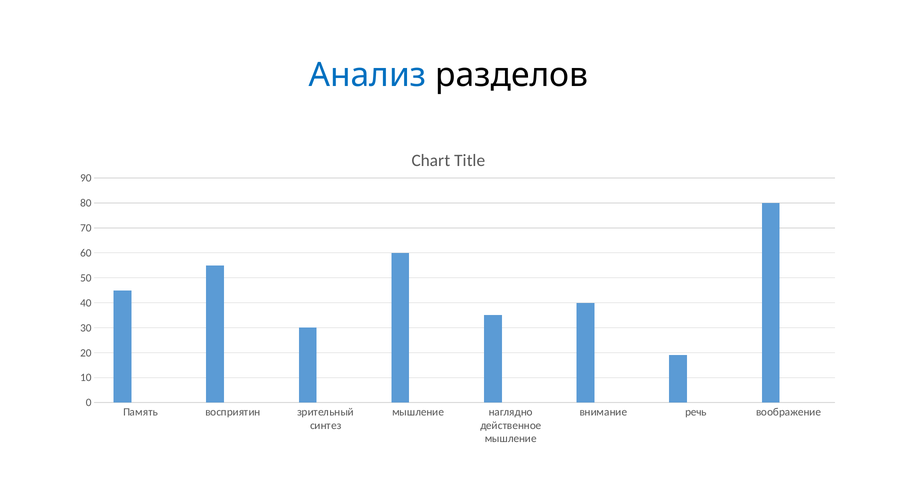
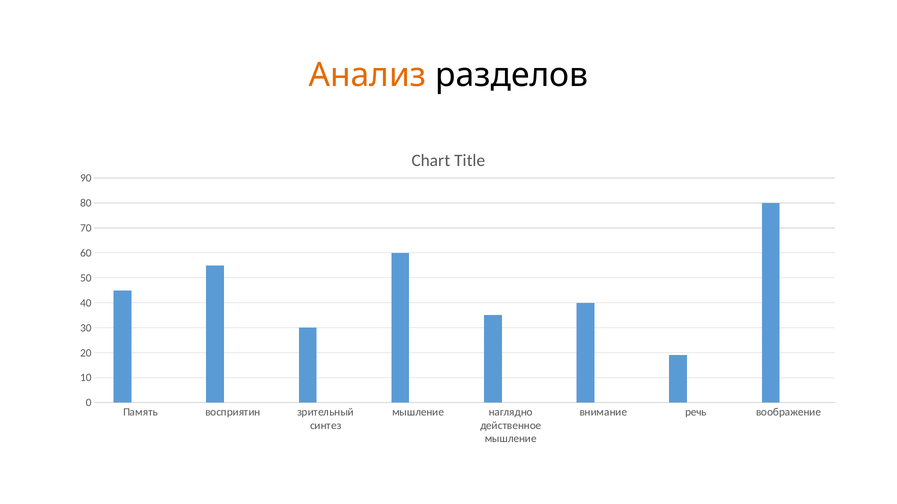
Анализ colour: blue -> orange
